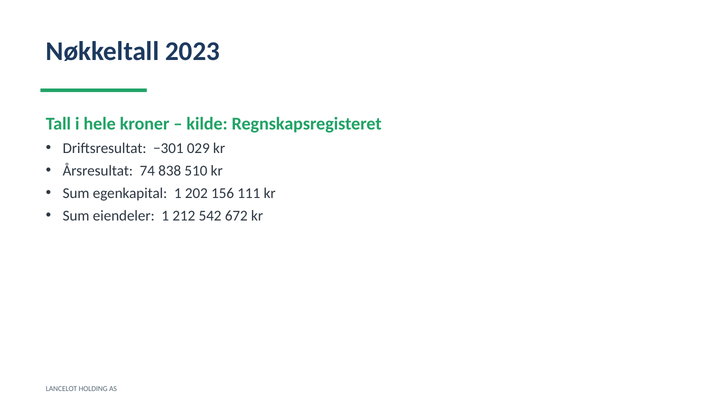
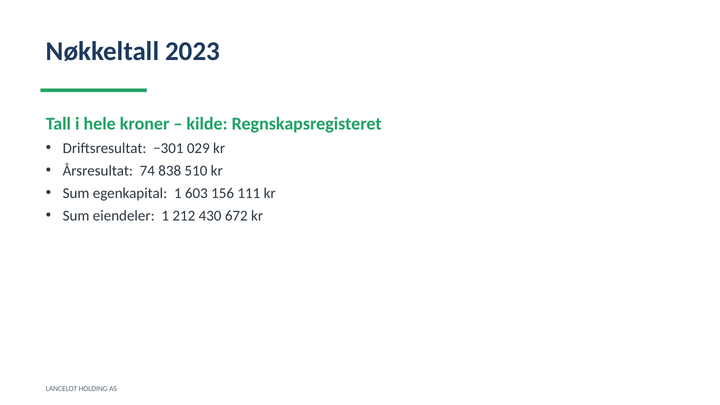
202: 202 -> 603
542: 542 -> 430
